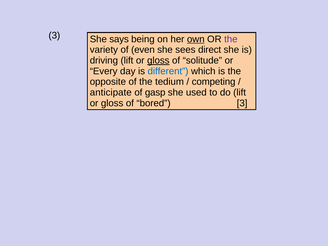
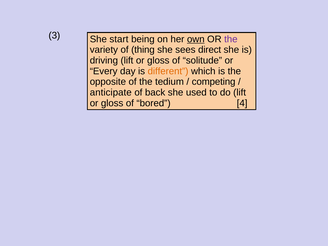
says: says -> start
even: even -> thing
gloss at (158, 61) underline: present -> none
different colour: blue -> orange
gasp: gasp -> back
bored 3: 3 -> 4
